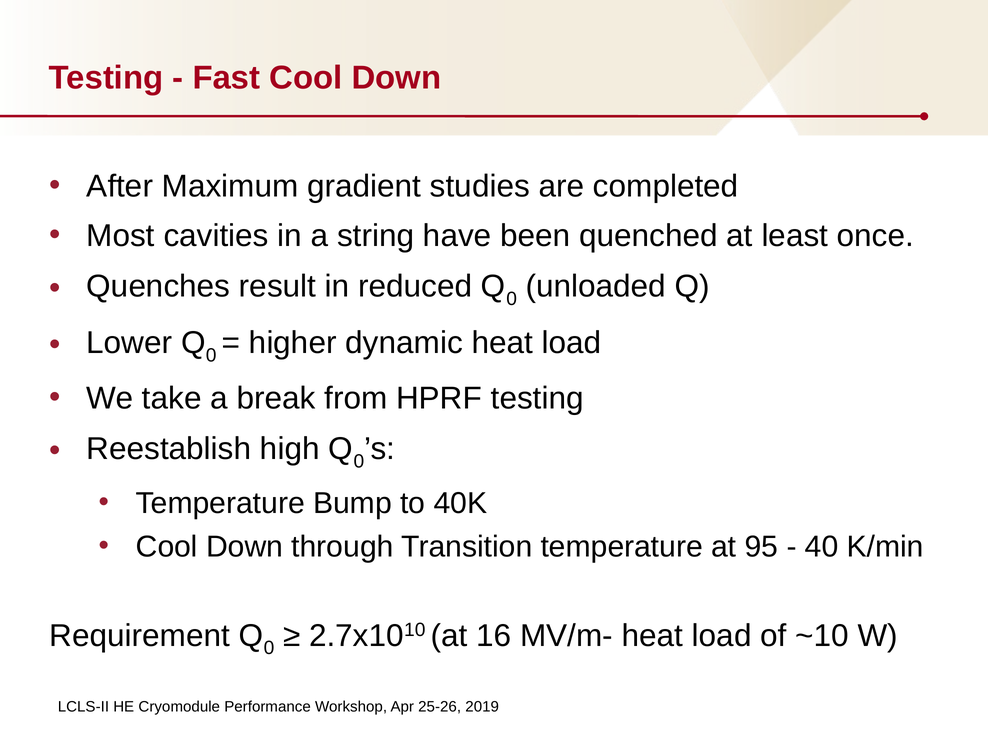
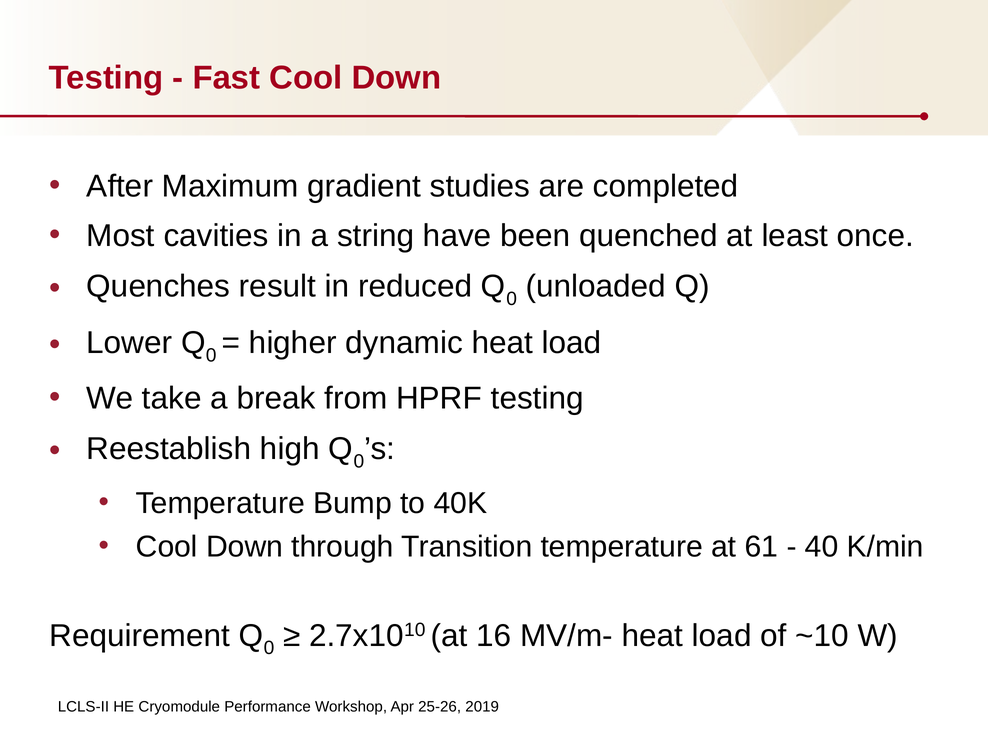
95: 95 -> 61
